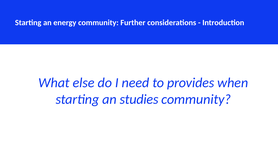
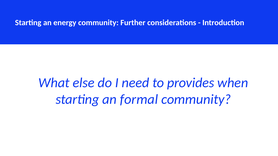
studies: studies -> formal
